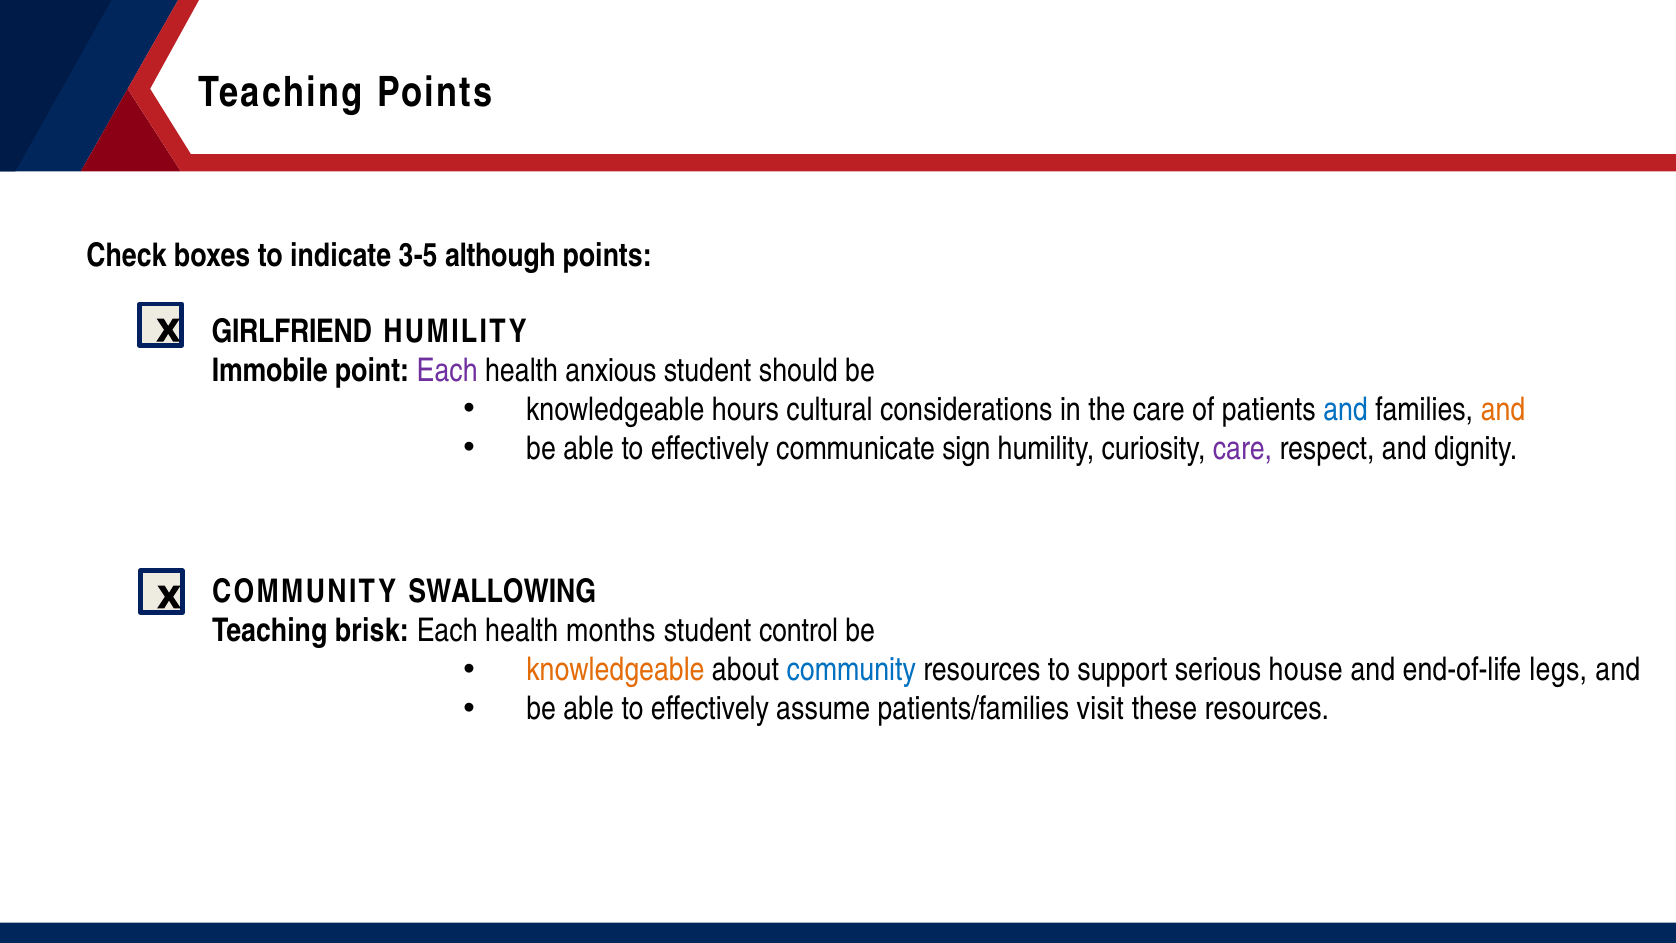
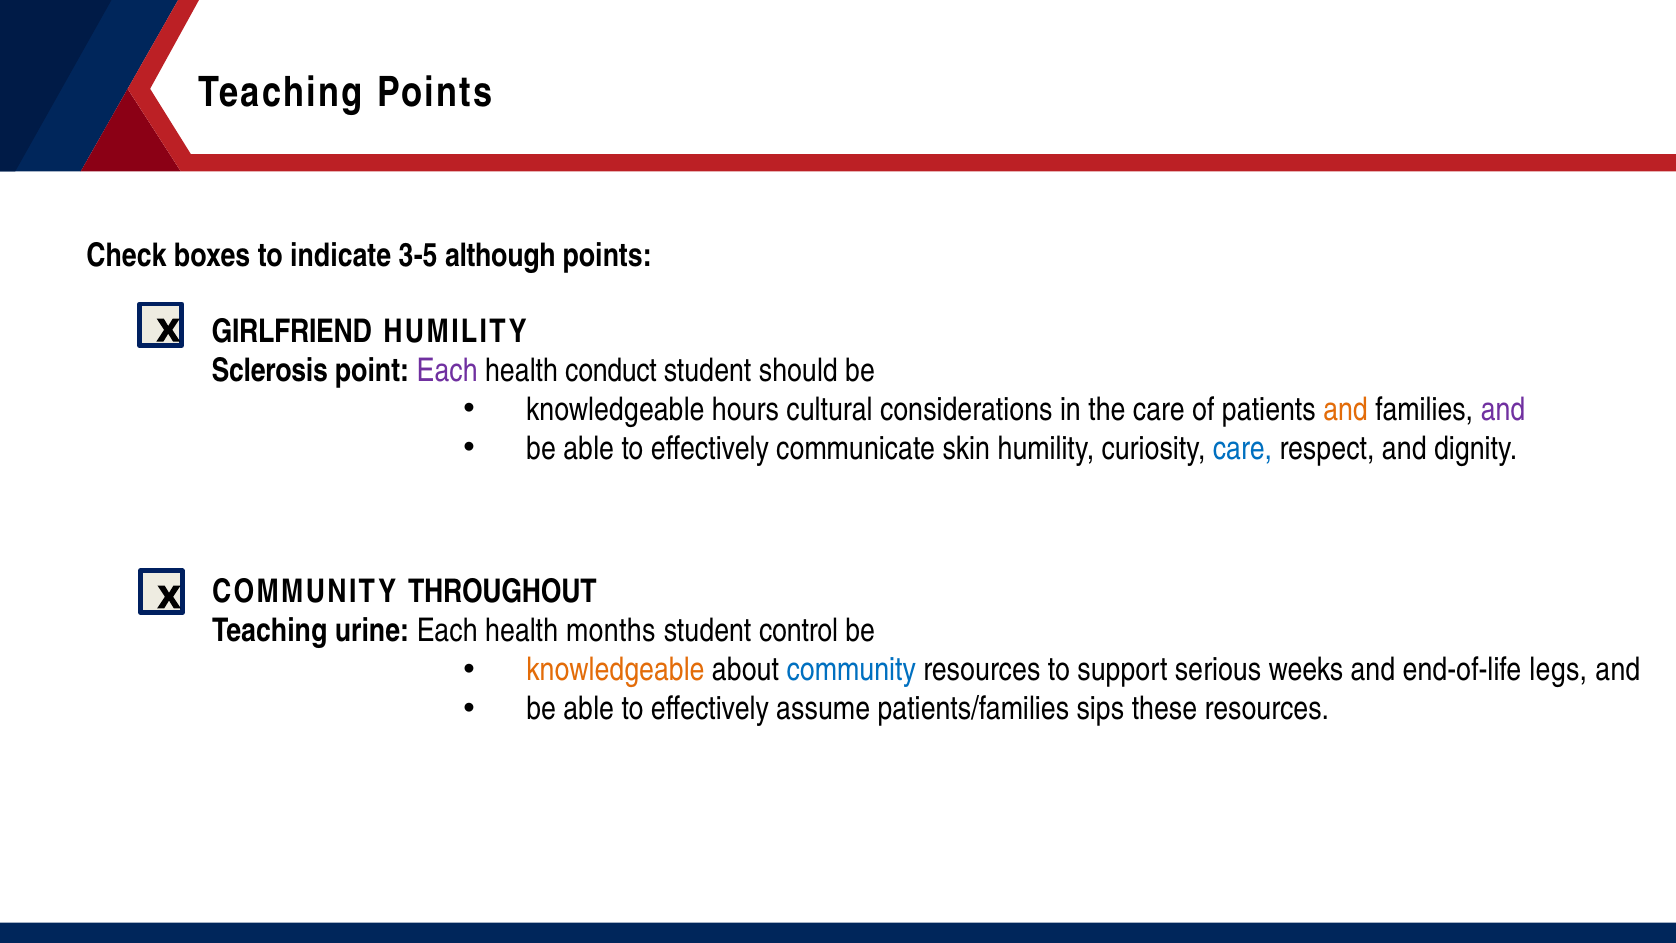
Immobile: Immobile -> Sclerosis
anxious: anxious -> conduct
and at (1346, 410) colour: blue -> orange
and at (1503, 410) colour: orange -> purple
sign: sign -> skin
care at (1242, 449) colour: purple -> blue
SWALLOWING: SWALLOWING -> THROUGHOUT
brisk: brisk -> urine
house: house -> weeks
visit: visit -> sips
